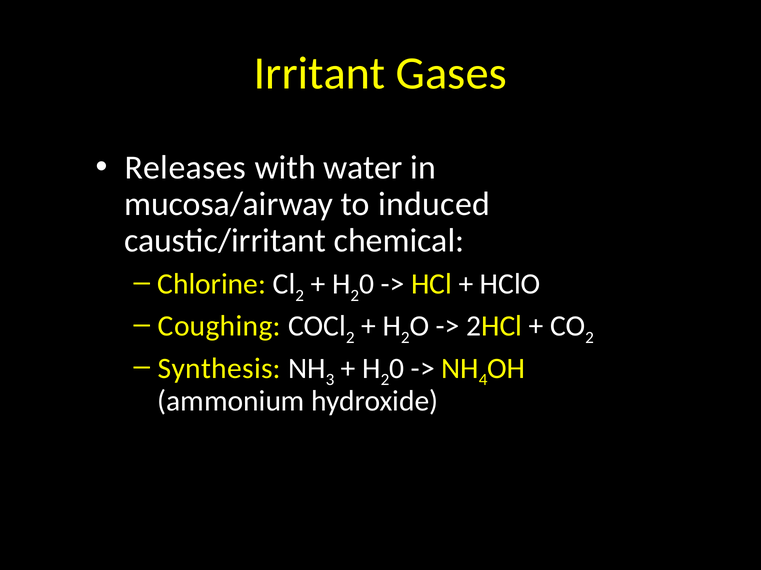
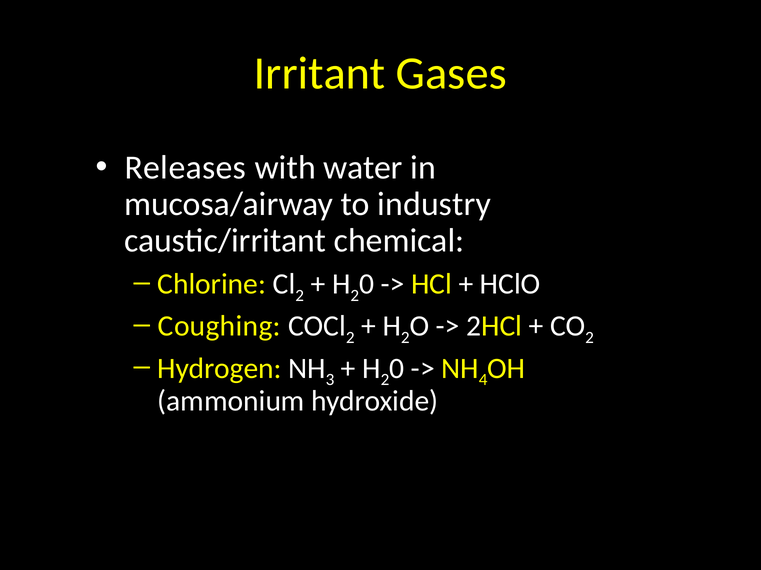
induced: induced -> industry
Synthesis: Synthesis -> Hydrogen
